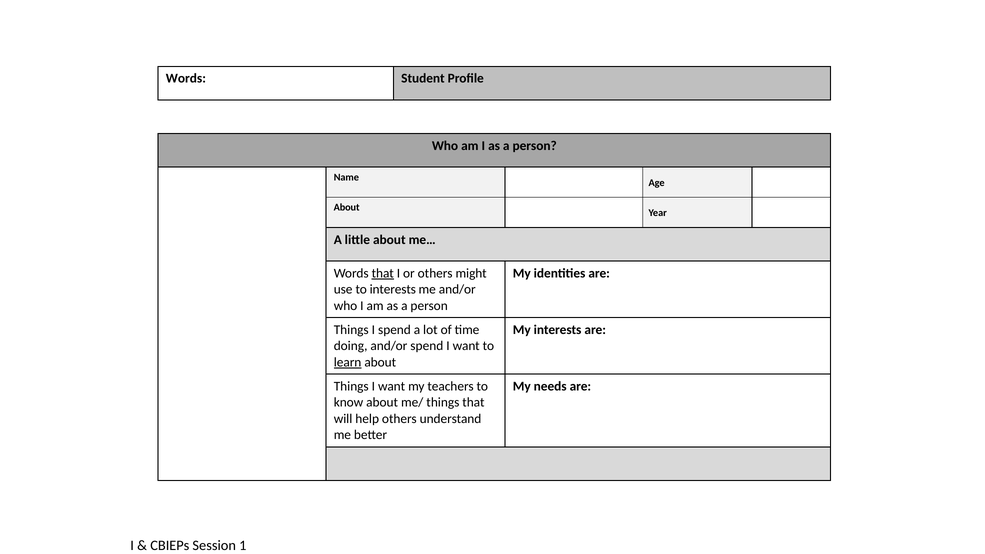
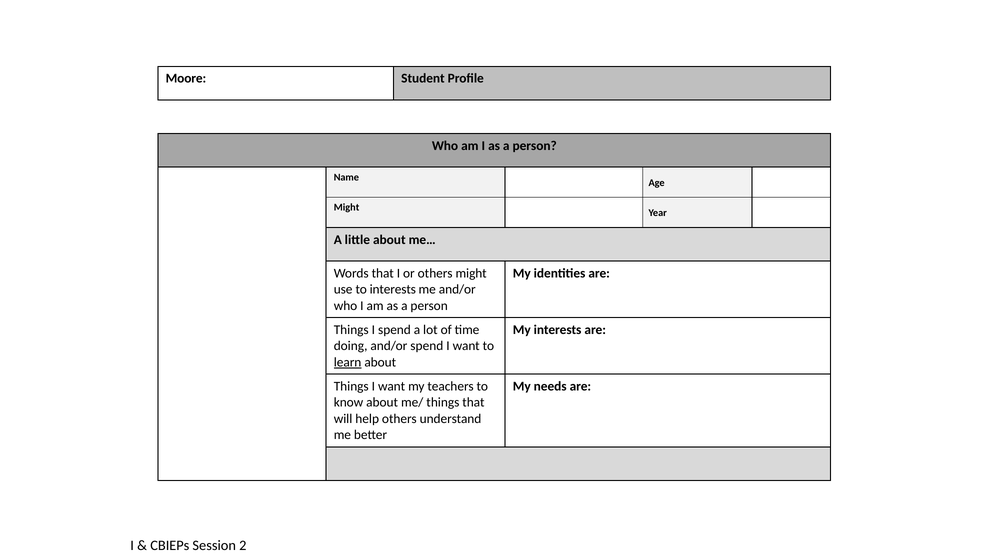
Words at (186, 79): Words -> Moore
About at (347, 207): About -> Might
that at (383, 273) underline: present -> none
1: 1 -> 2
